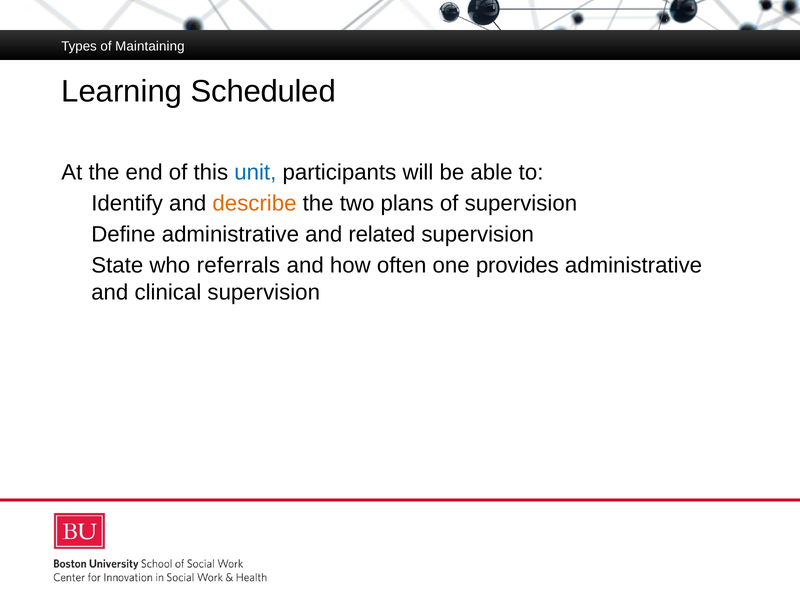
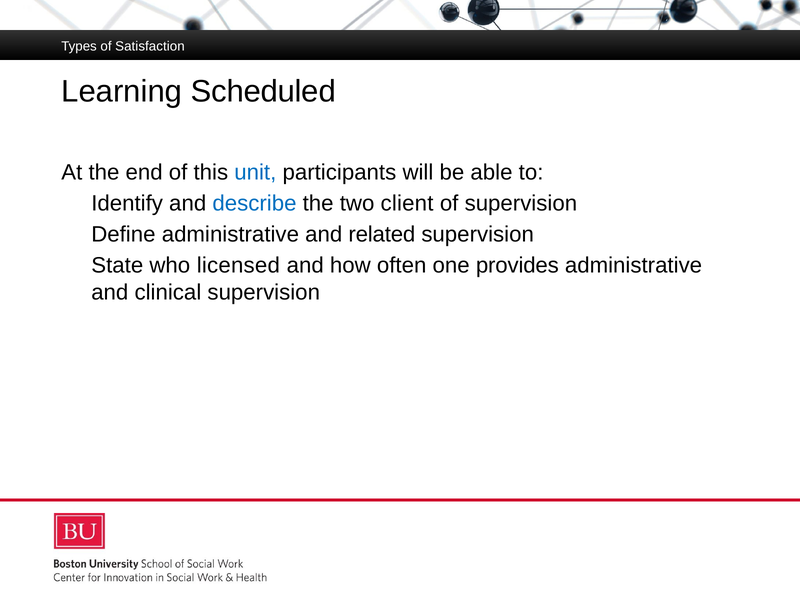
Maintaining: Maintaining -> Satisfaction
describe colour: orange -> blue
plans: plans -> client
referrals: referrals -> licensed
